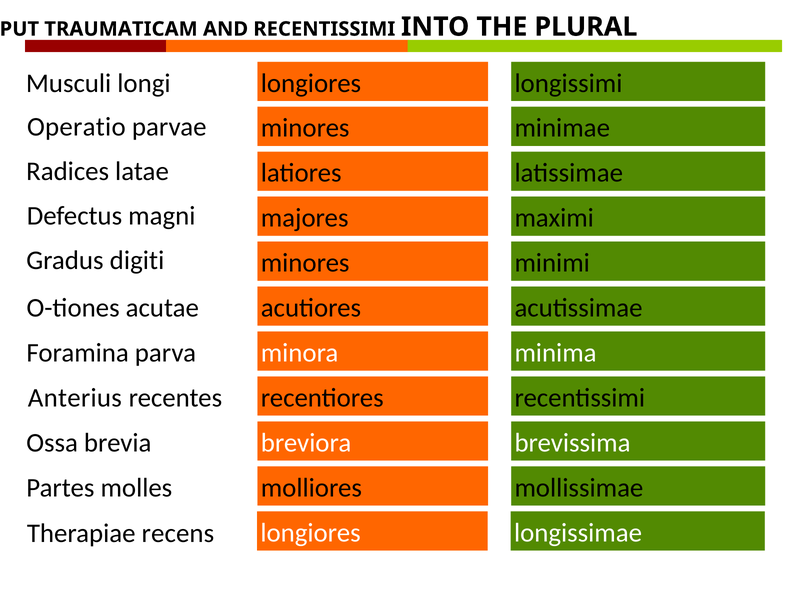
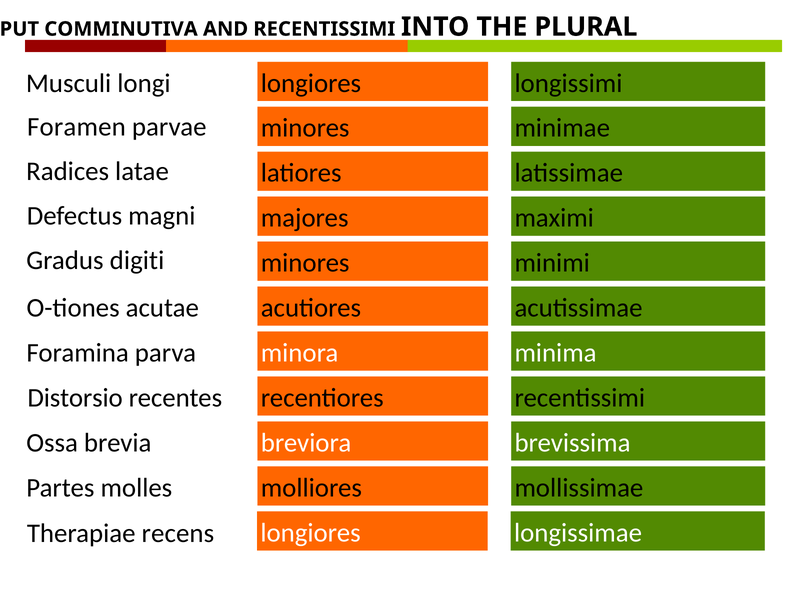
TRAUMATICAM: TRAUMATICAM -> COMMINUTIVA
Operatio: Operatio -> Foramen
Anterius: Anterius -> Distorsio
